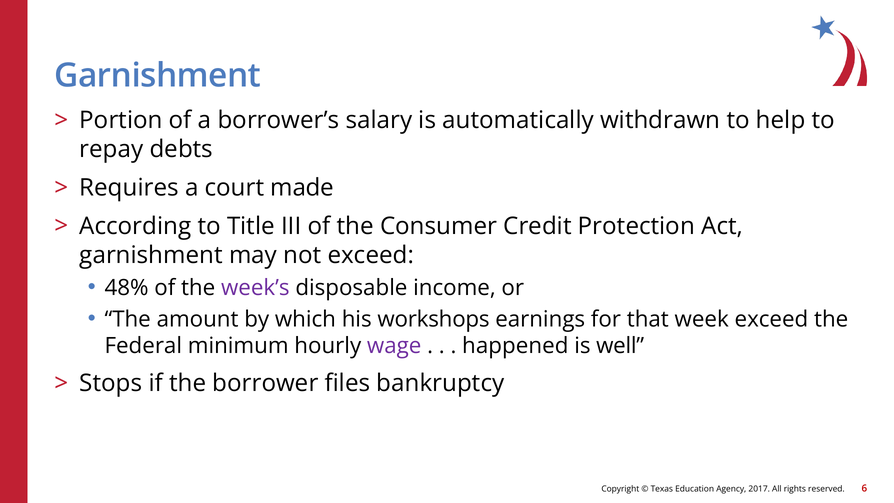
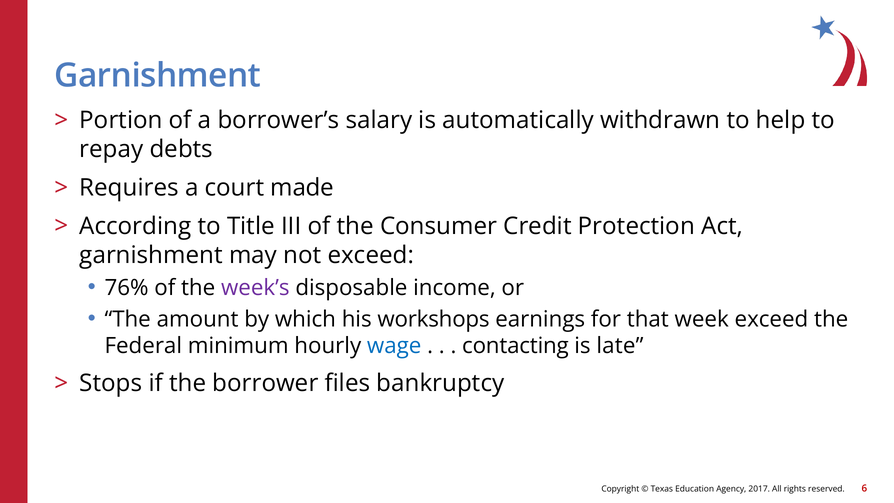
48%: 48% -> 76%
wage colour: purple -> blue
happened: happened -> contacting
well: well -> late
